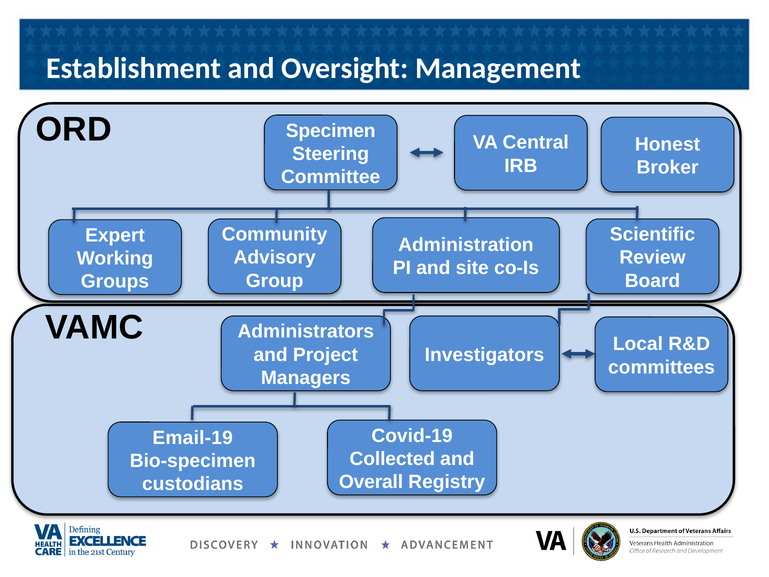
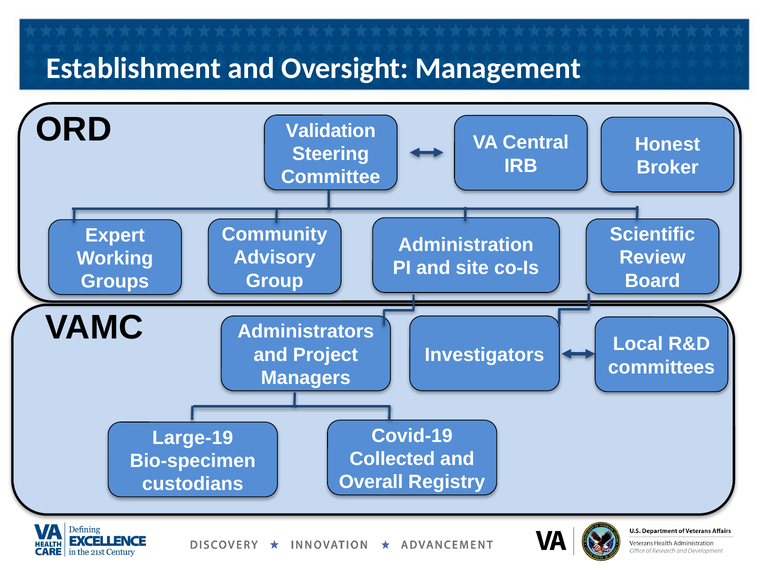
Specimen: Specimen -> Validation
Email-19: Email-19 -> Large-19
